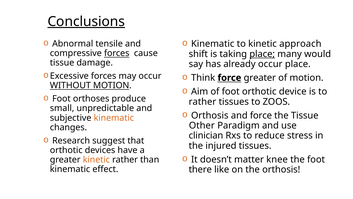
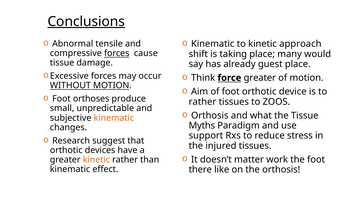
place at (262, 54) underline: present -> none
already occur: occur -> guest
and force: force -> what
Other: Other -> Myths
clinician: clinician -> support
knee: knee -> work
